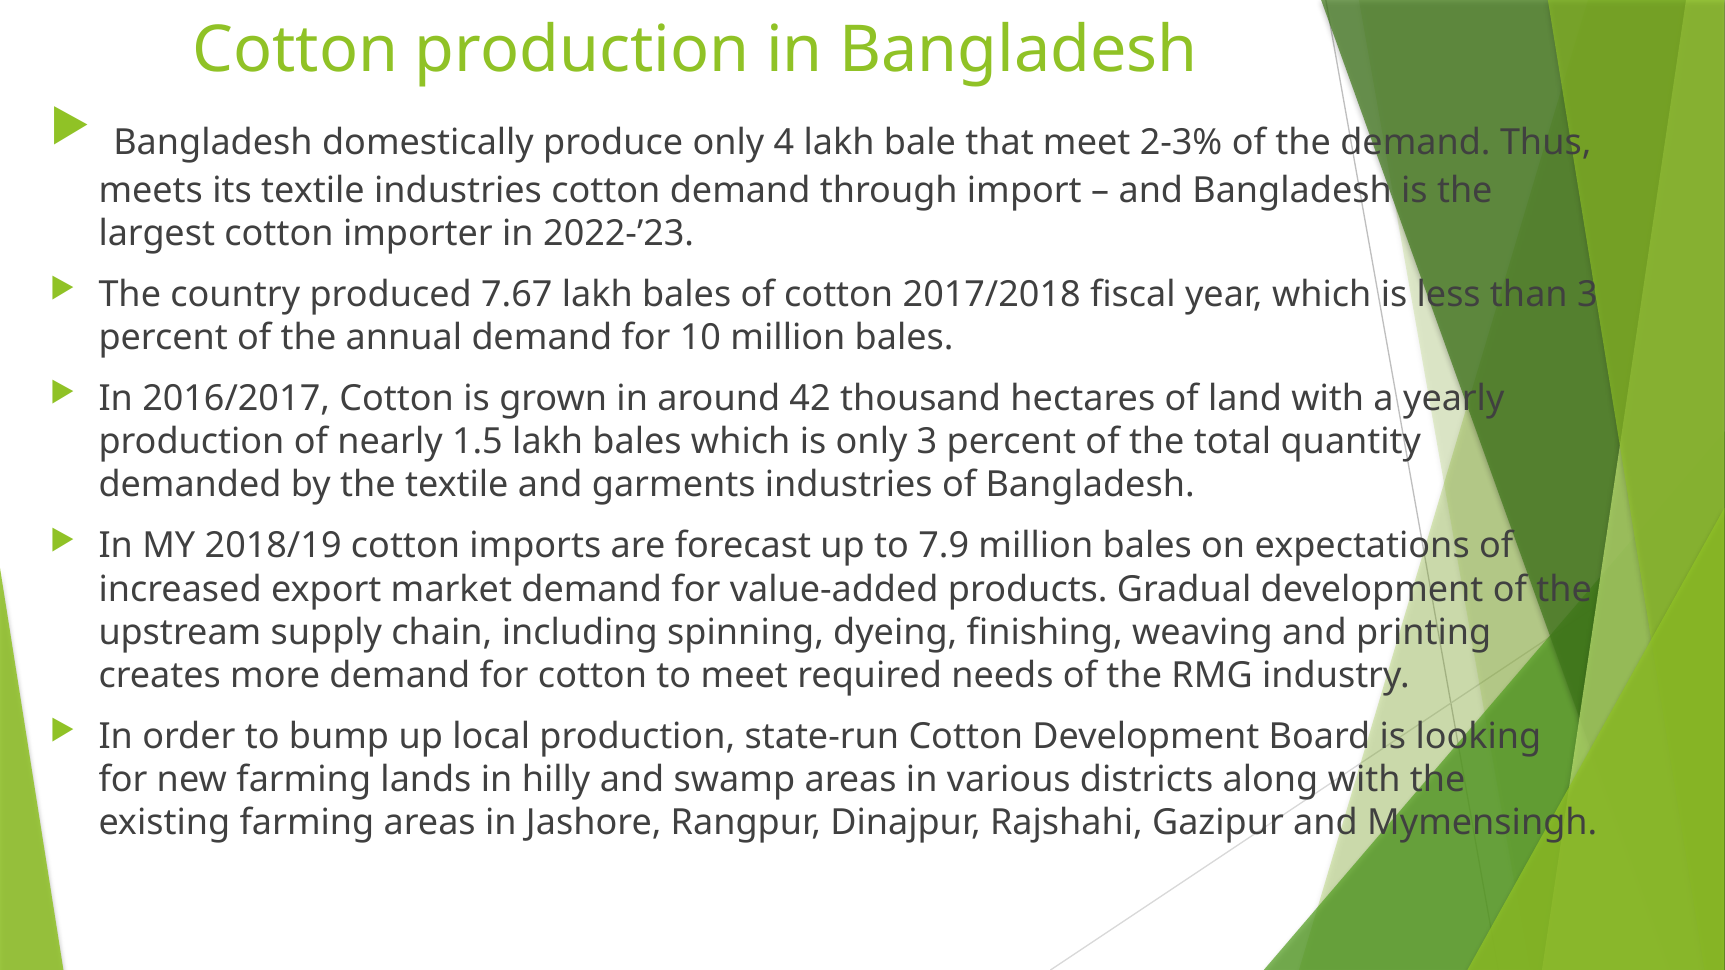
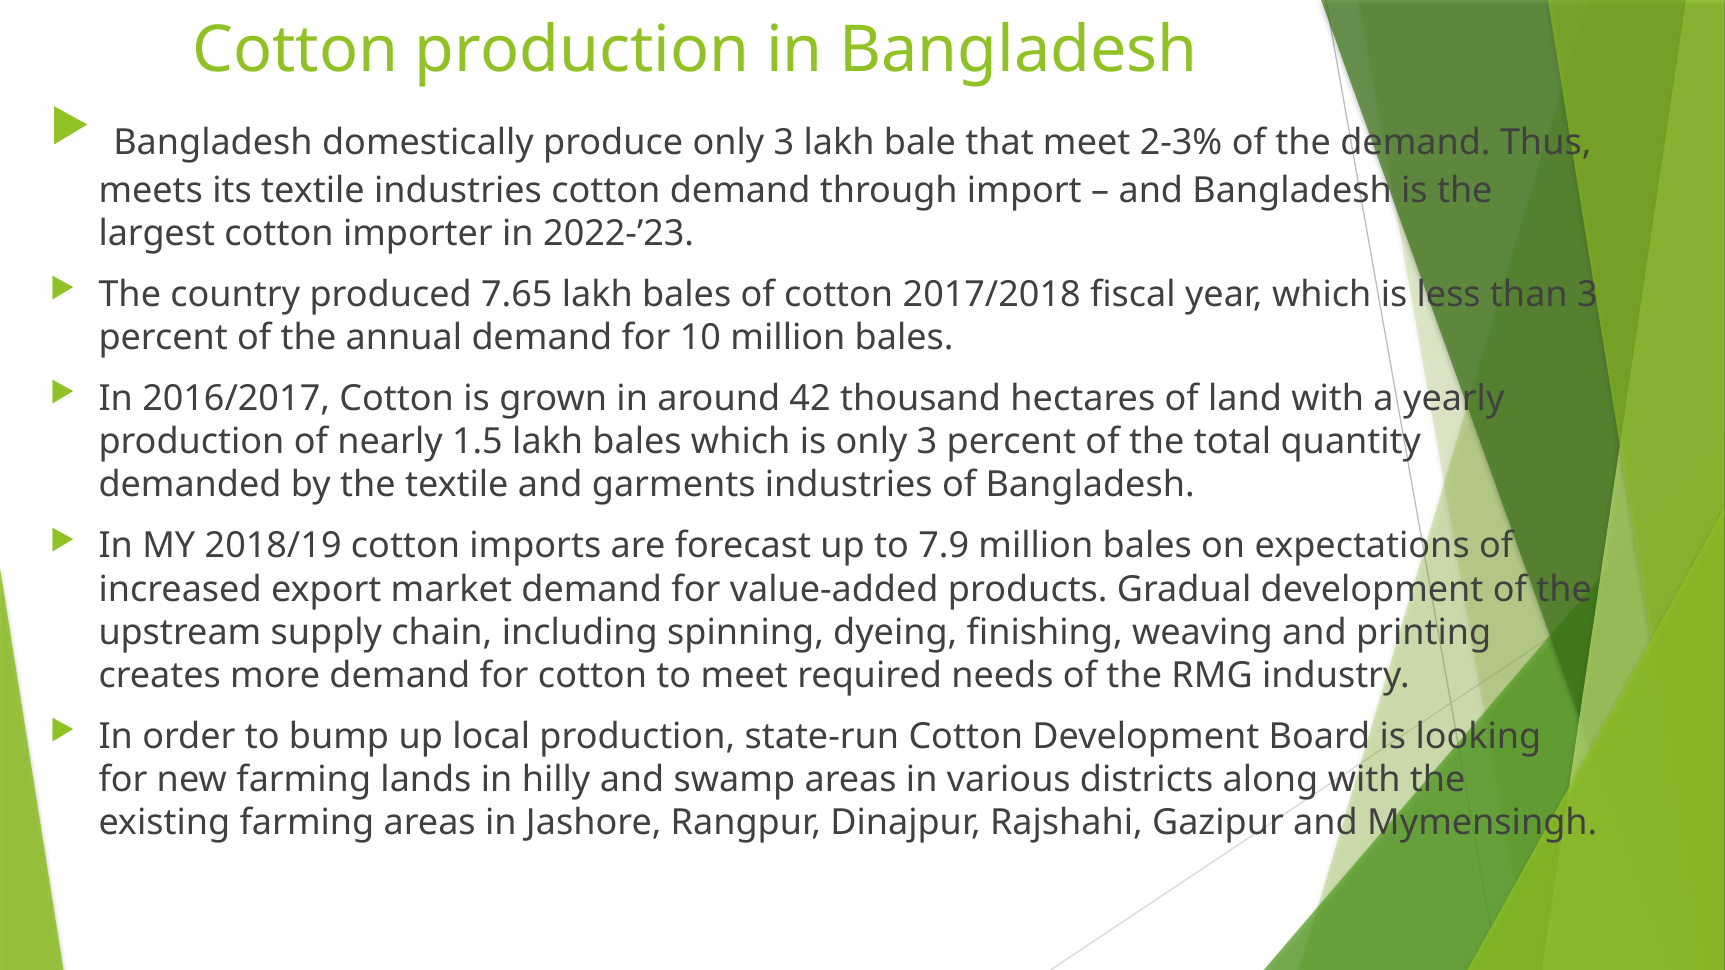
produce only 4: 4 -> 3
7.67: 7.67 -> 7.65
